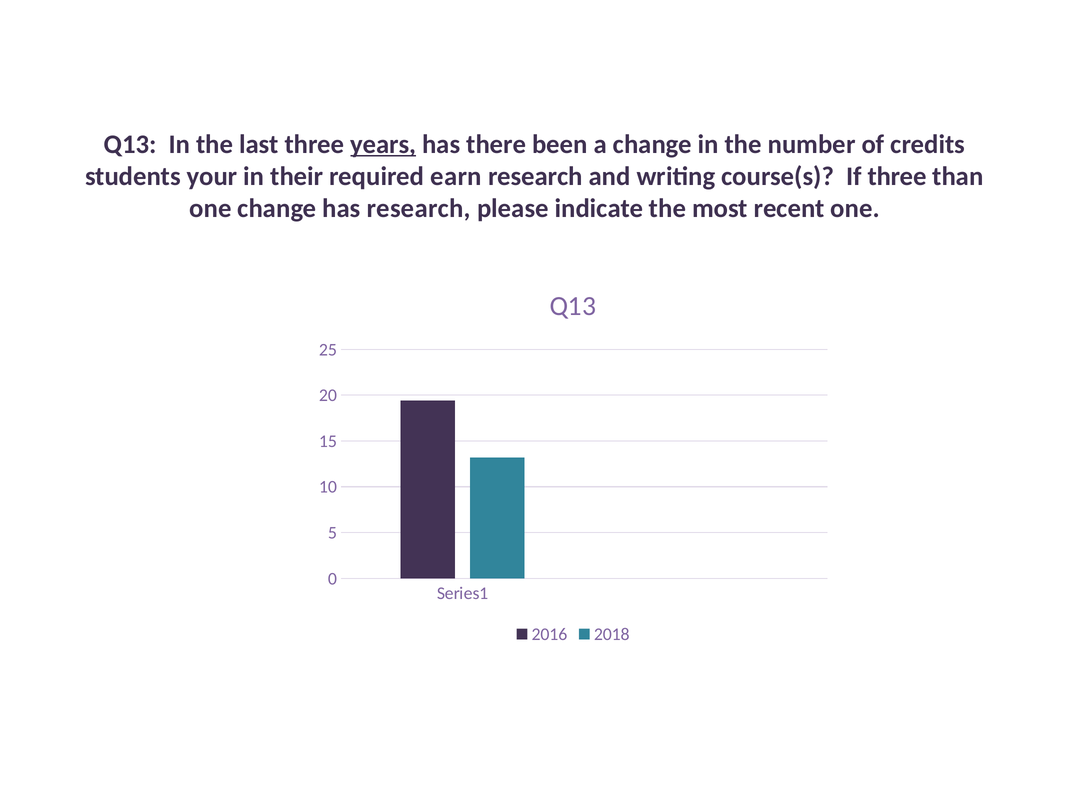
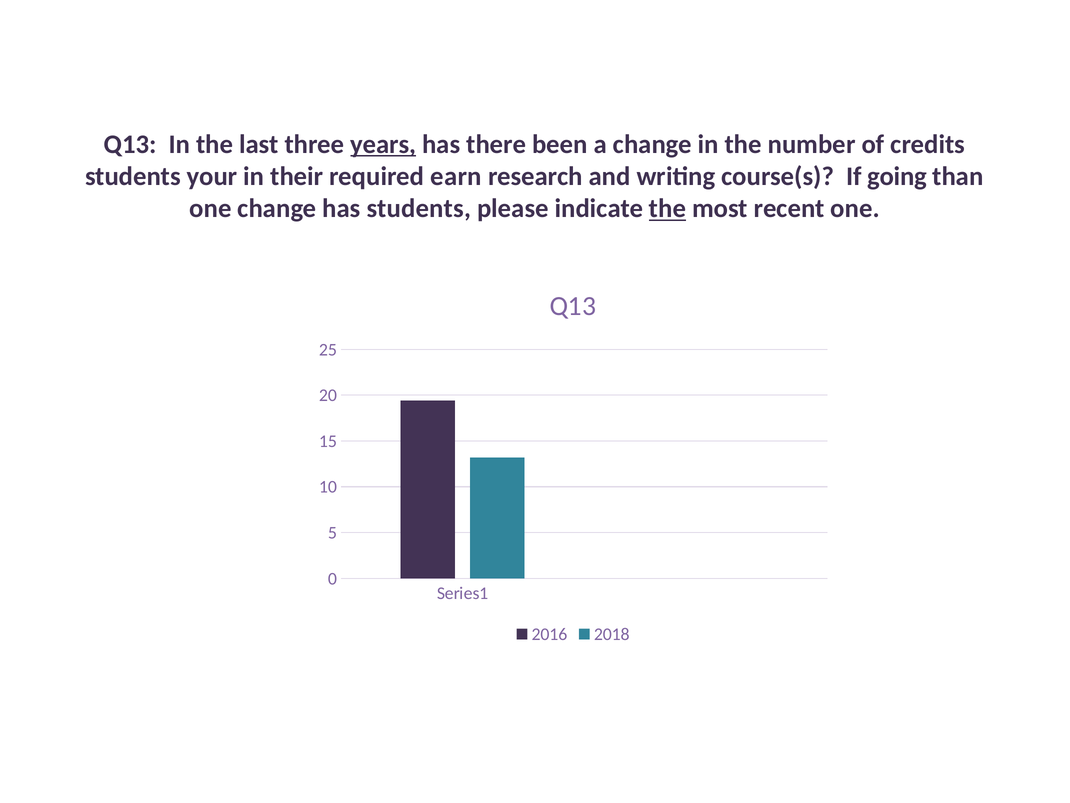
If three: three -> going
has research: research -> students
the at (667, 208) underline: none -> present
